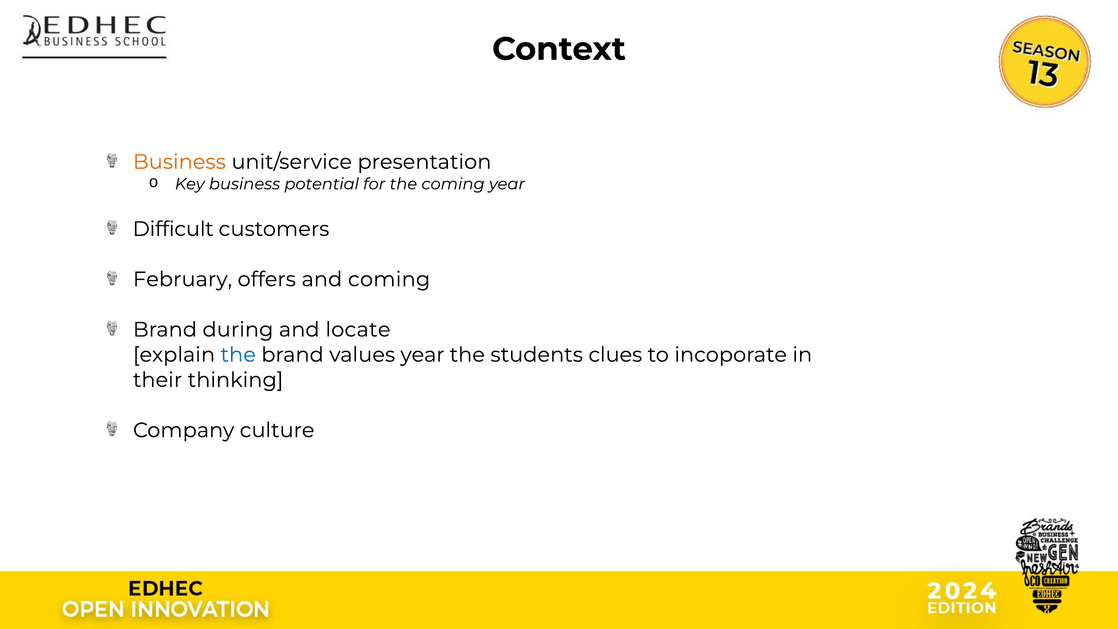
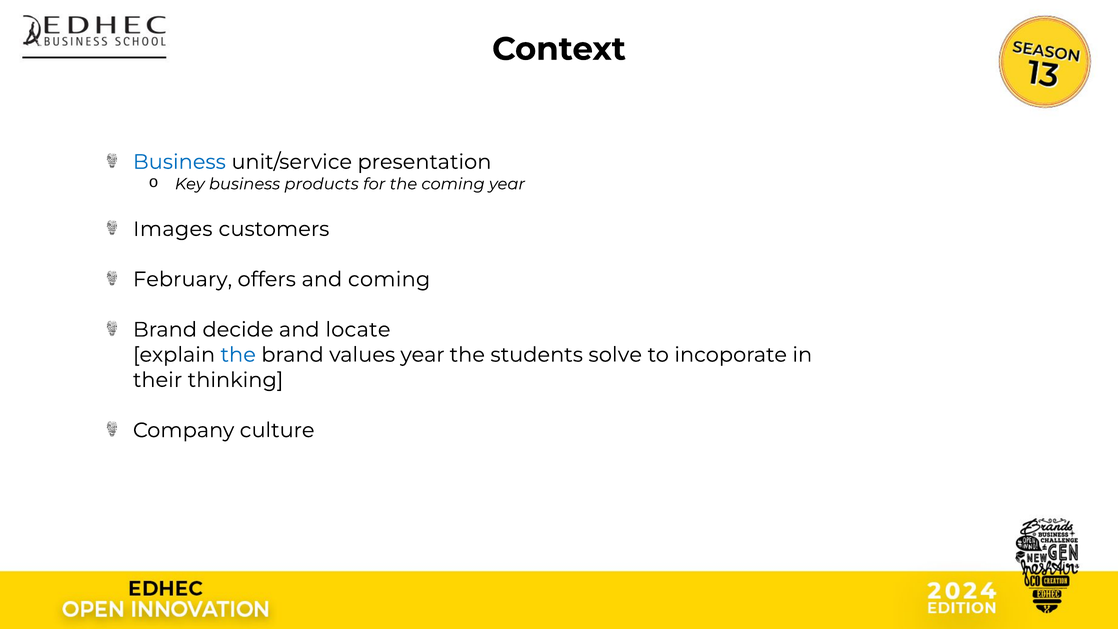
Business at (179, 162) colour: orange -> blue
potential: potential -> products
Difficult: Difficult -> Images
during: during -> decide
clues: clues -> solve
